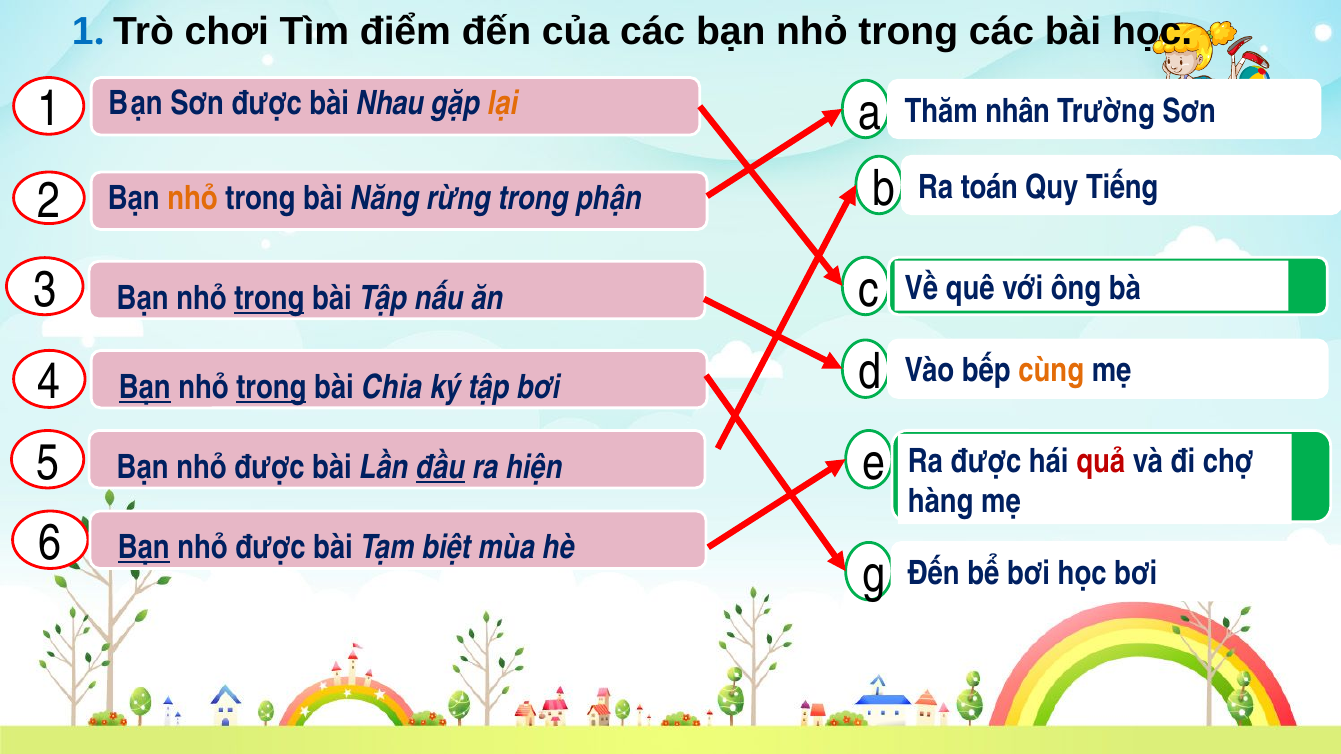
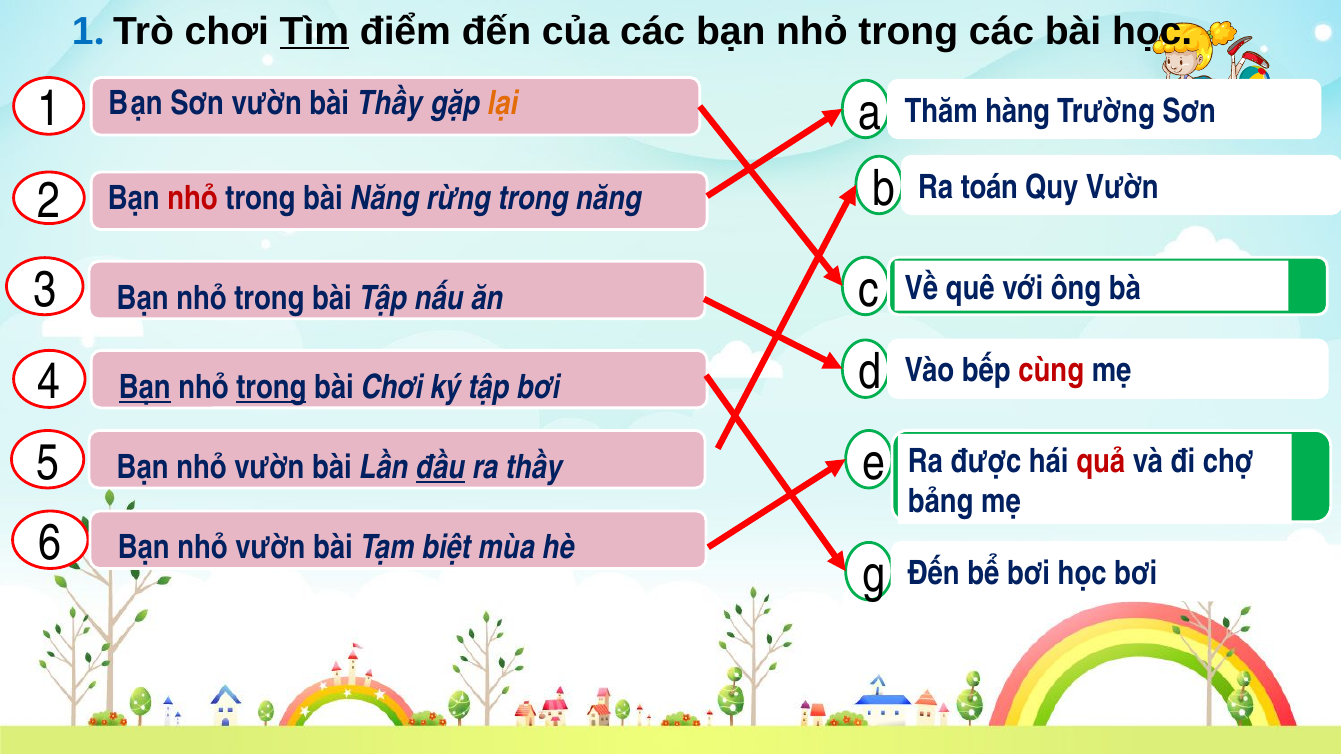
Tìm underline: none -> present
Sơn được: được -> vườn
bài Nhau: Nhau -> Thầy
nhân: nhân -> hàng
Quy Tiếng: Tiếng -> Vườn
nhỏ at (193, 198) colour: orange -> red
trong phận: phận -> năng
trong at (269, 298) underline: present -> none
cùng colour: orange -> red
bài Chia: Chia -> Chơi
5 Bạn nhỏ được: được -> vườn
ra hiện: hiện -> thầy
hàng: hàng -> bảng
Bạn at (144, 548) underline: present -> none
được at (270, 548): được -> vườn
